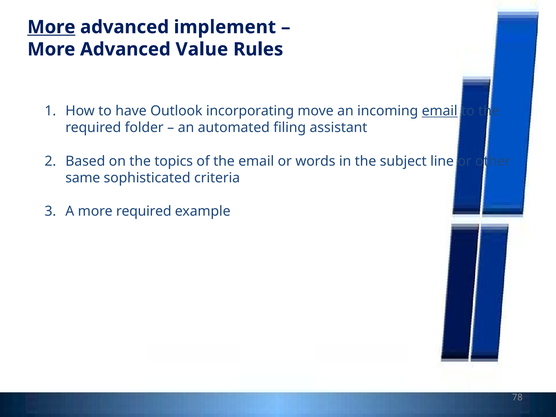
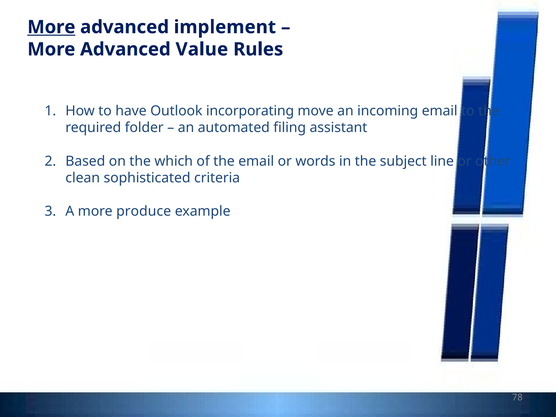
email at (440, 111) underline: present -> none
topics: topics -> which
same: same -> clean
more required: required -> produce
